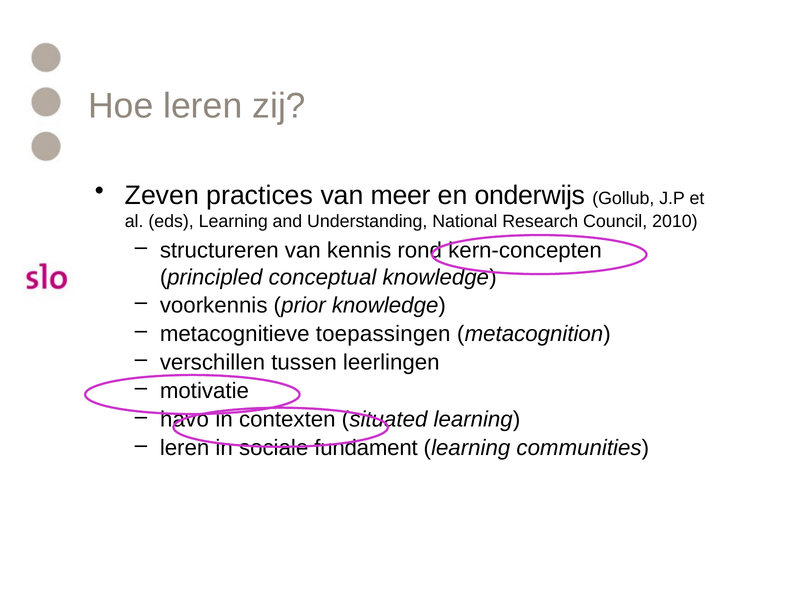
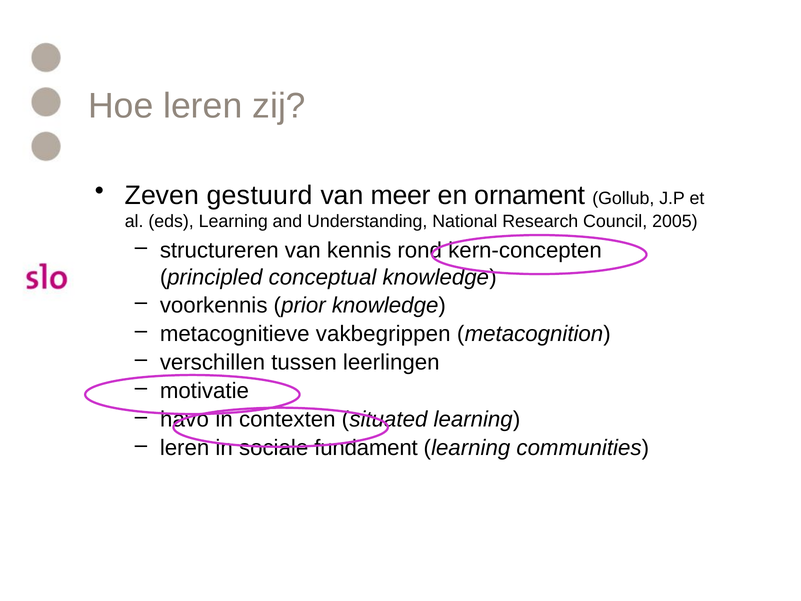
practices: practices -> gestuurd
onderwijs: onderwijs -> ornament
2010: 2010 -> 2005
toepassingen: toepassingen -> vakbegrippen
